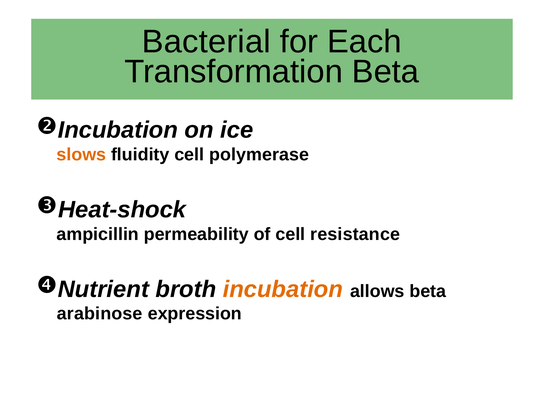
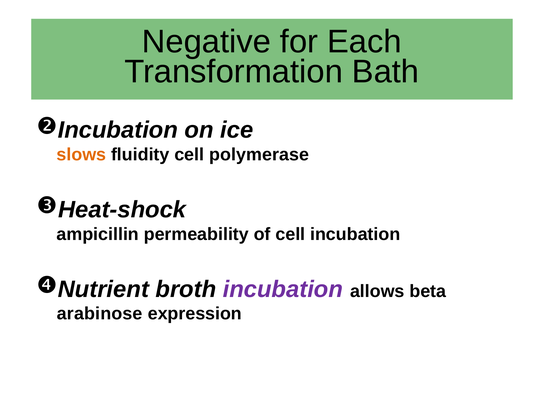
Bacterial: Bacterial -> Negative
Transformation Beta: Beta -> Bath
cell resistance: resistance -> incubation
incubation at (283, 289) colour: orange -> purple
